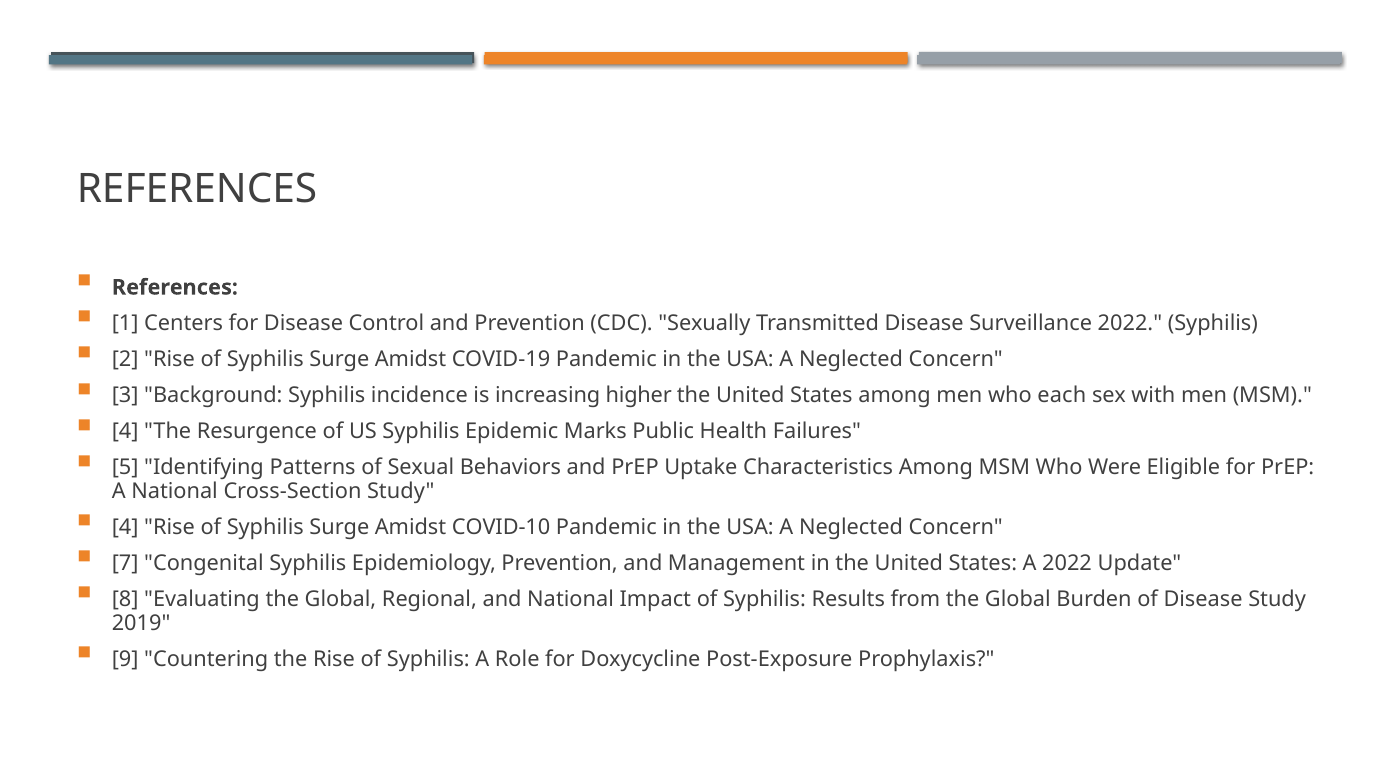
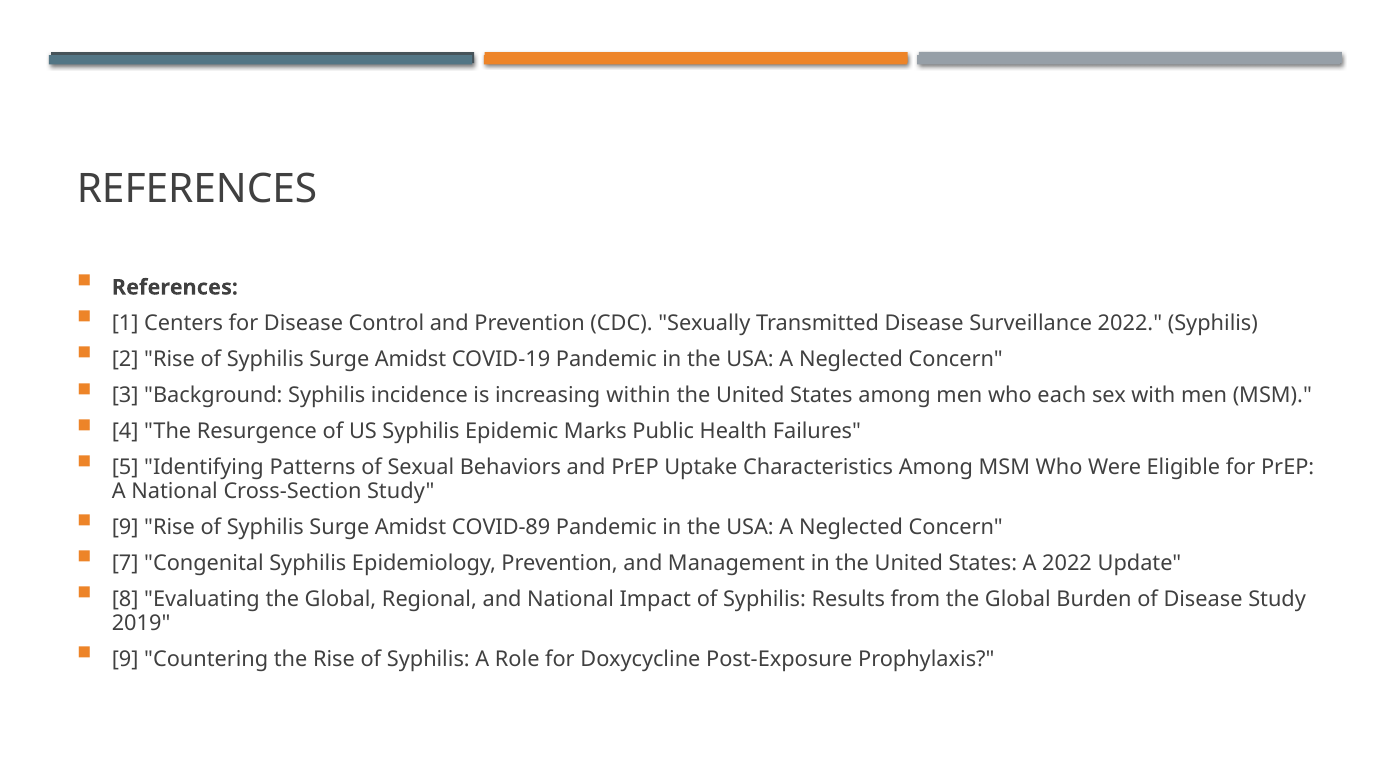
higher: higher -> within
4 at (125, 527): 4 -> 9
COVID-10: COVID-10 -> COVID-89
